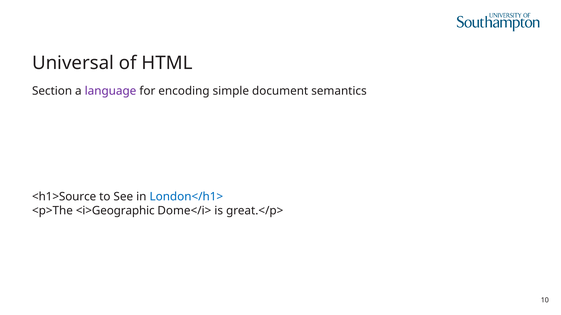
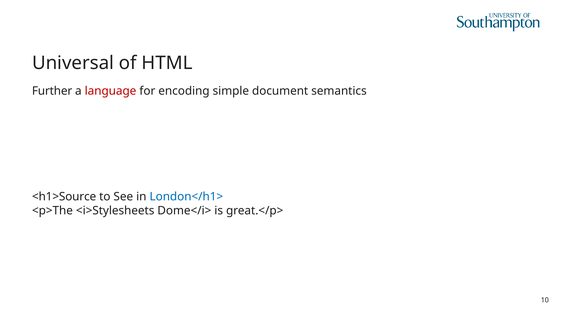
Section: Section -> Further
language colour: purple -> red
<i>Geographic: <i>Geographic -> <i>Stylesheets
